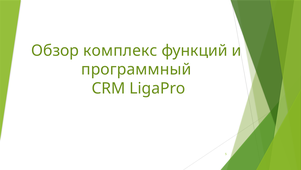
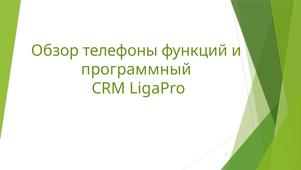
комплекс: комплекс -> телефоны
